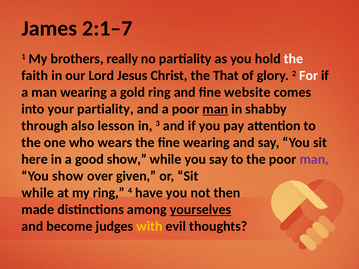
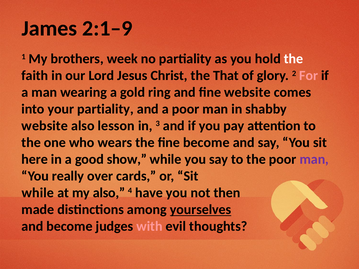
2:1–7: 2:1–7 -> 2:1–9
really: really -> week
For colour: white -> pink
man at (215, 109) underline: present -> none
through at (45, 126): through -> website
fine wearing: wearing -> become
You show: show -> really
given: given -> cards
my ring: ring -> also
with colour: yellow -> pink
